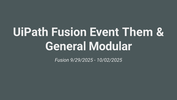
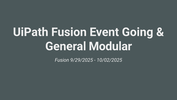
Them: Them -> Going
